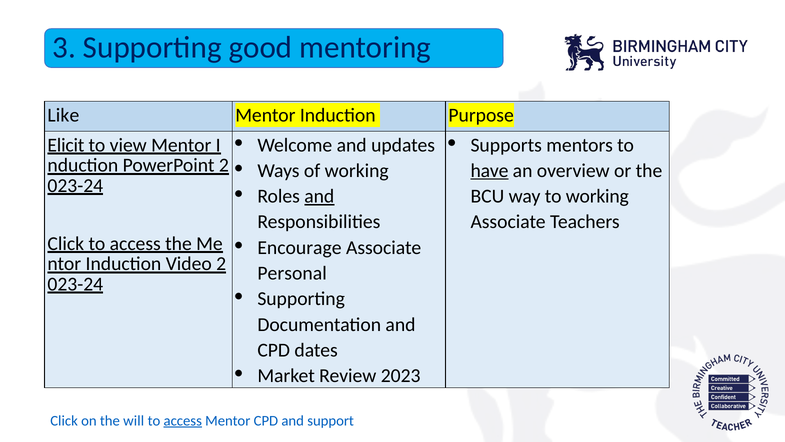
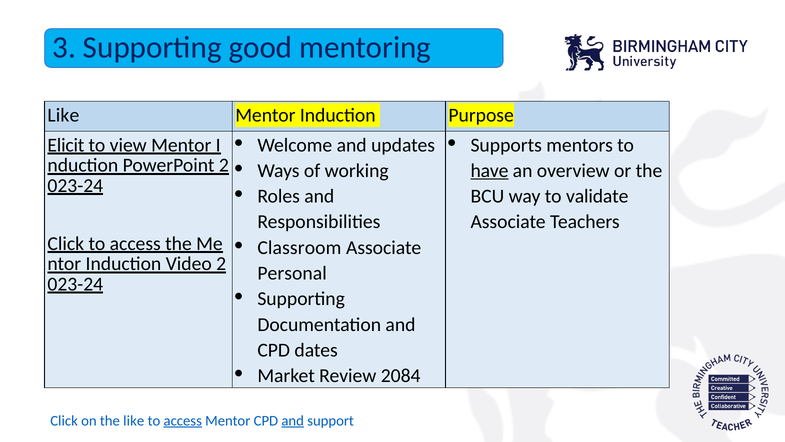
and at (319, 196) underline: present -> none
to working: working -> validate
Encourage: Encourage -> Classroom
2023: 2023 -> 2084
the will: will -> like
and at (293, 420) underline: none -> present
